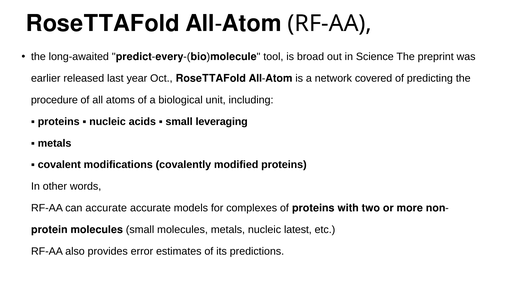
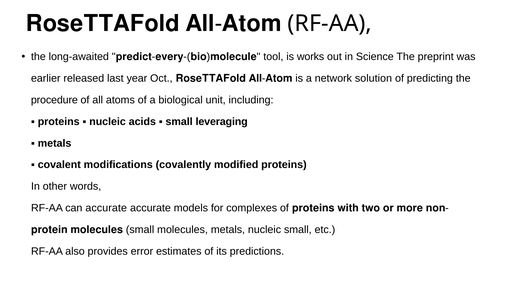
broad: broad -> works
covered: covered -> solution
nucleic latest: latest -> small
